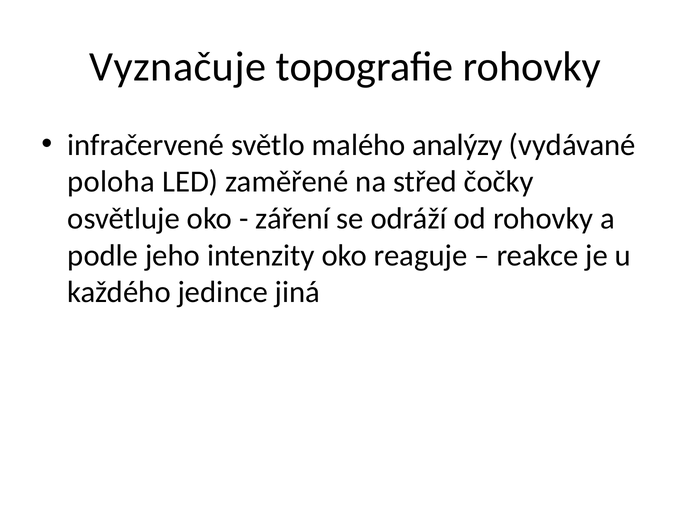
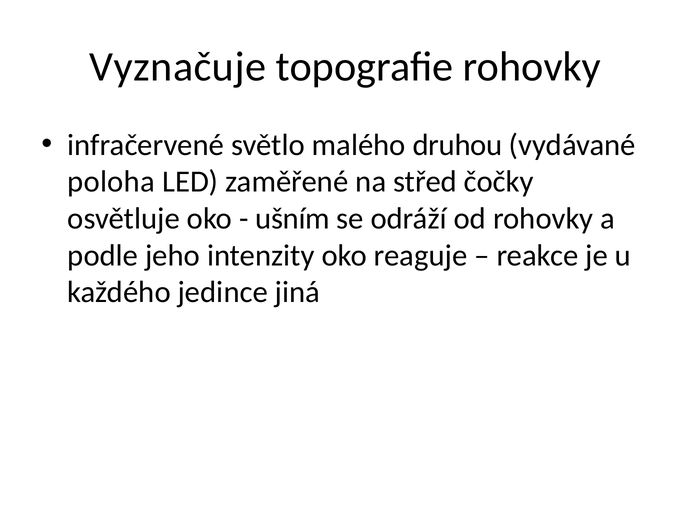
analýzy: analýzy -> druhou
záření: záření -> ušním
